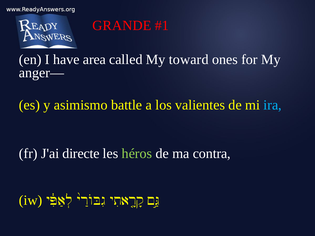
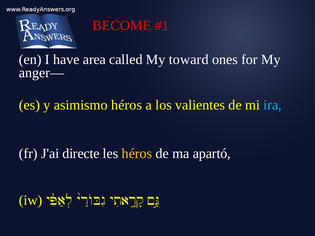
GRANDE: GRANDE -> BECOME
asimismo battle: battle -> héros
héros at (137, 154) colour: light green -> yellow
contra: contra -> apartó
